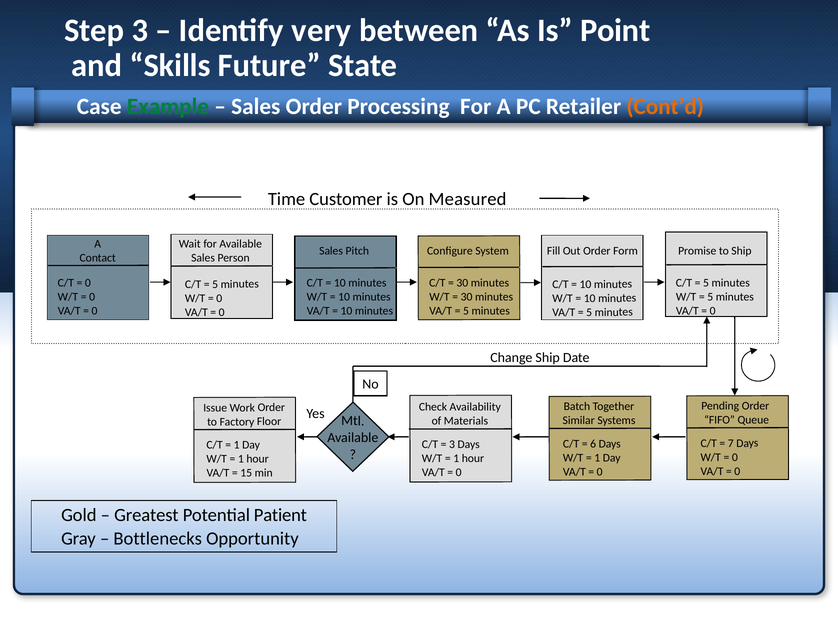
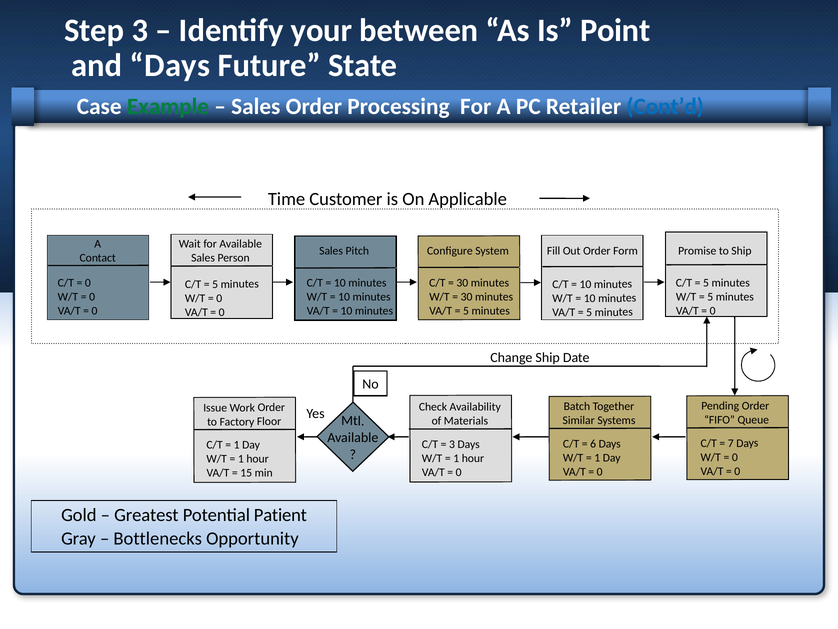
very: very -> your
and Skills: Skills -> Days
Cont’d colour: orange -> blue
Measured: Measured -> Applicable
